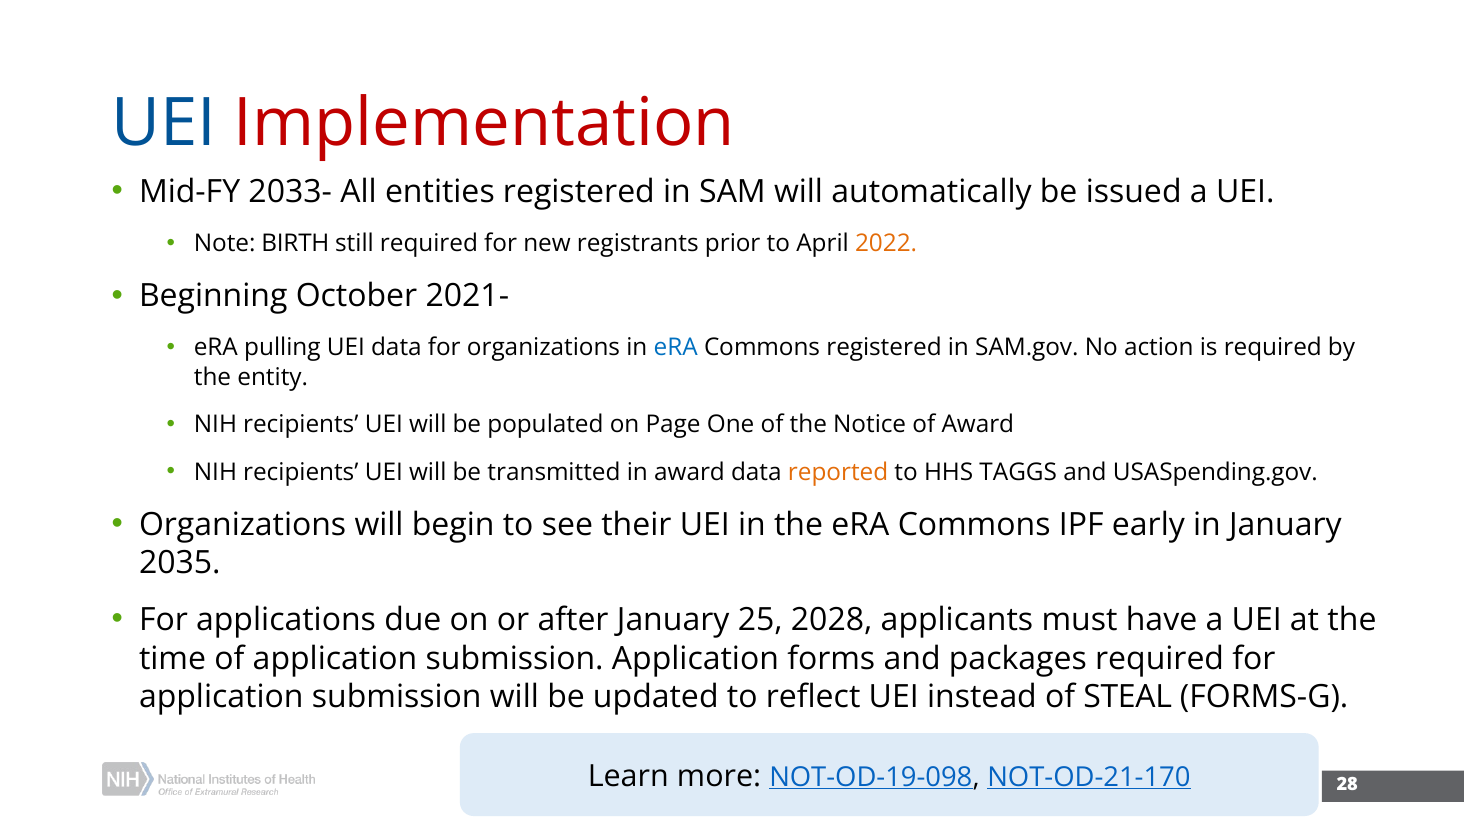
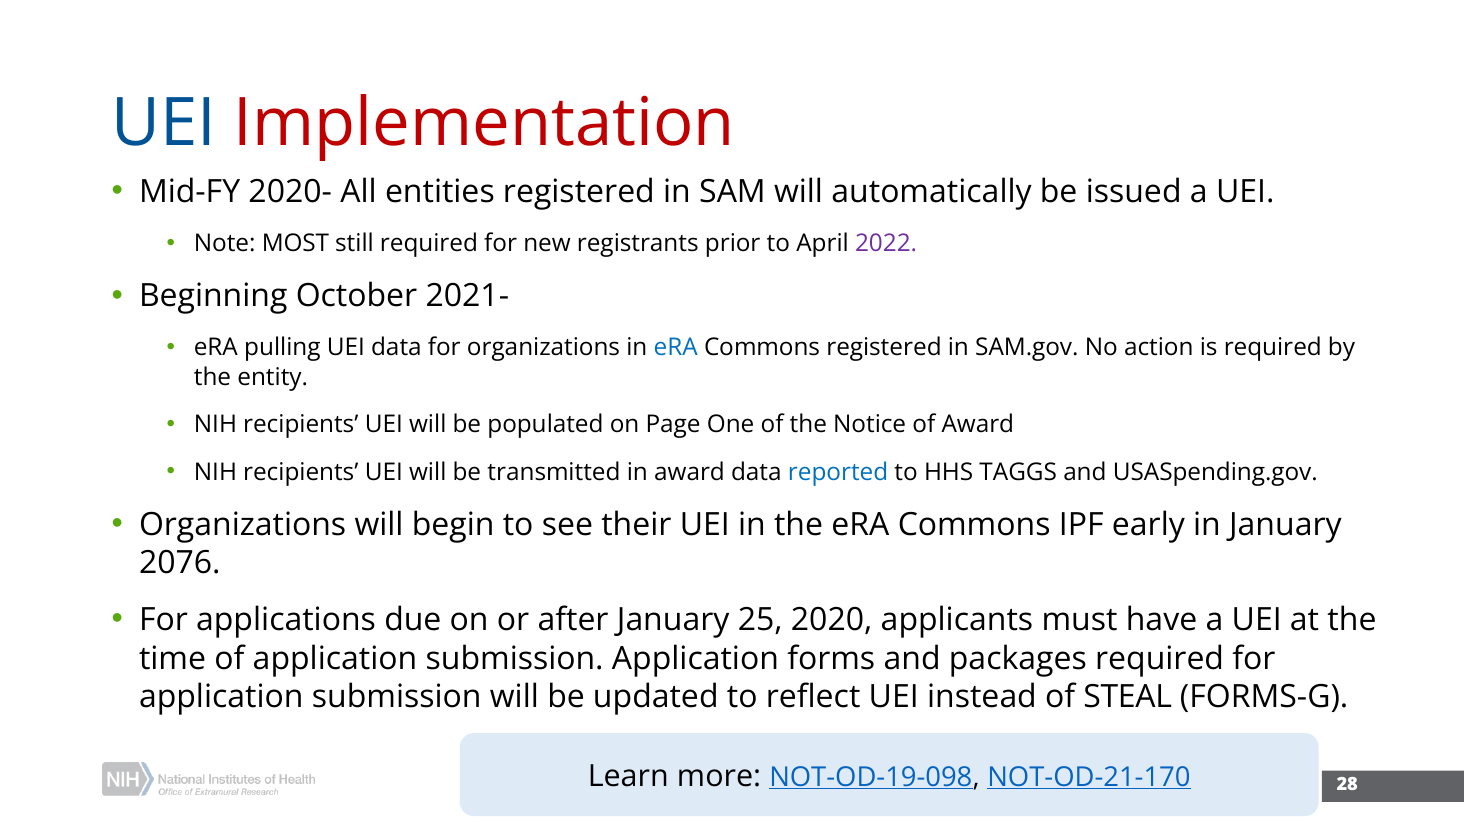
2033-: 2033- -> 2020-
BIRTH: BIRTH -> MOST
2022 colour: orange -> purple
reported colour: orange -> blue
2035: 2035 -> 2076
2028: 2028 -> 2020
